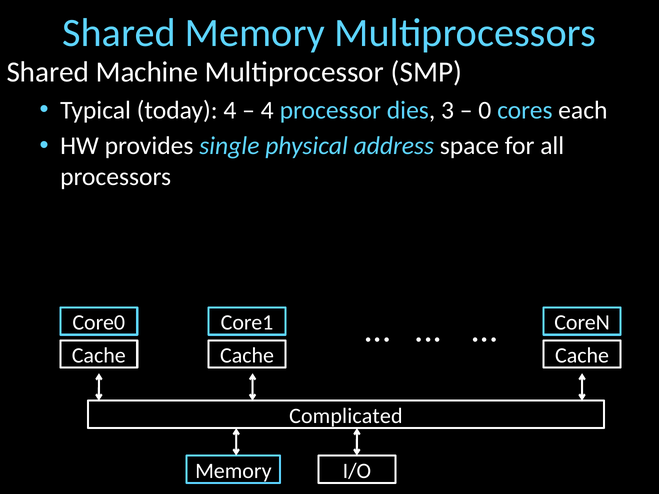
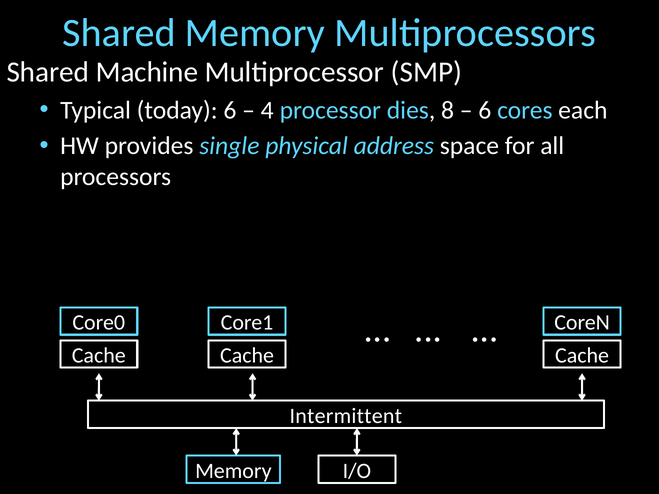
today 4: 4 -> 6
3: 3 -> 8
0 at (485, 110): 0 -> 6
Complicated: Complicated -> Intermittent
